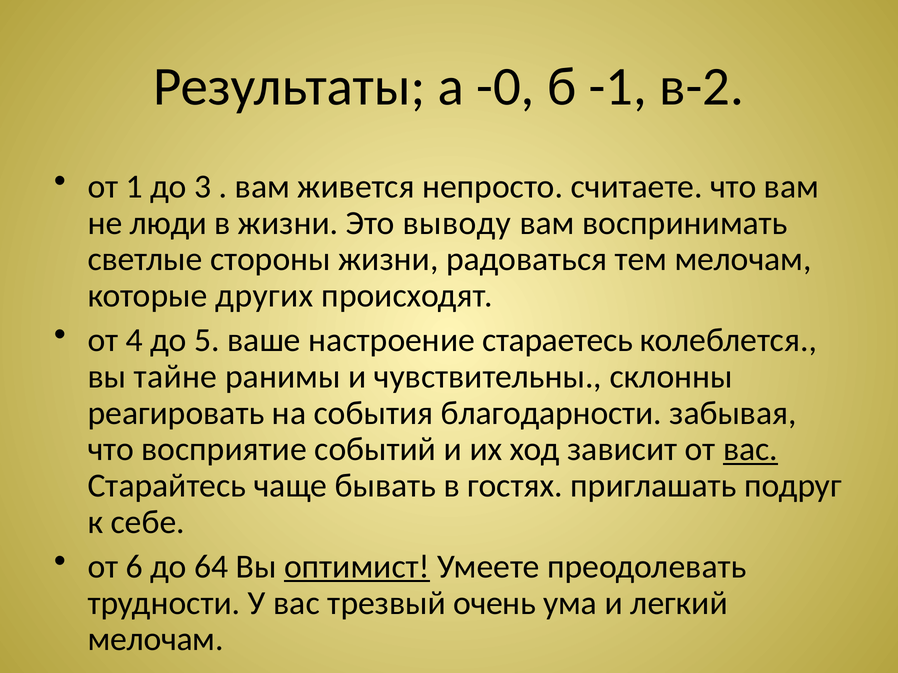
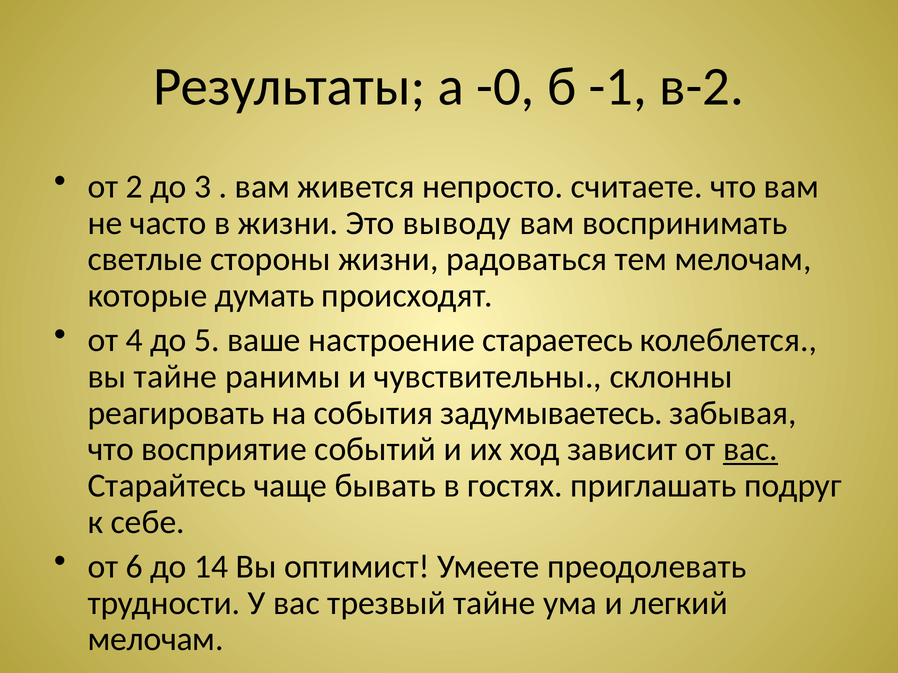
1: 1 -> 2
люди: люди -> часто
других: других -> думать
благодарности: благодарности -> задумываетесь
64: 64 -> 14
оптимист underline: present -> none
трезвый очень: очень -> тайне
